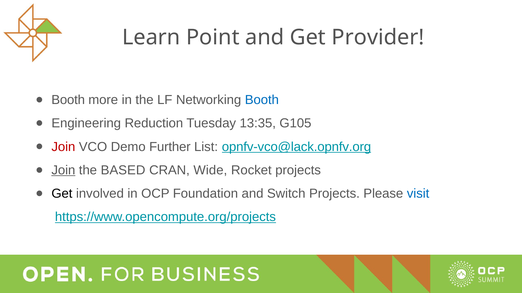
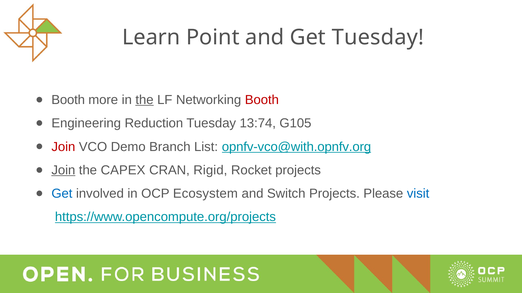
Get Provider: Provider -> Tuesday
the at (145, 100) underline: none -> present
Booth at (262, 100) colour: blue -> red
13:35: 13:35 -> 13:74
Further: Further -> Branch
opnfv-vco@lack.opnfv.org: opnfv-vco@lack.opnfv.org -> opnfv-vco@with.opnfv.org
BASED: BASED -> CAPEX
Wide: Wide -> Rigid
Get at (62, 194) colour: black -> blue
Foundation: Foundation -> Ecosystem
